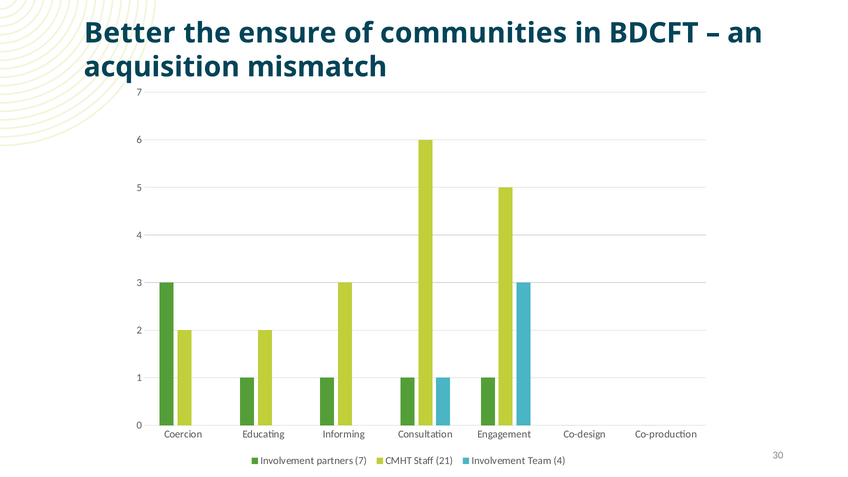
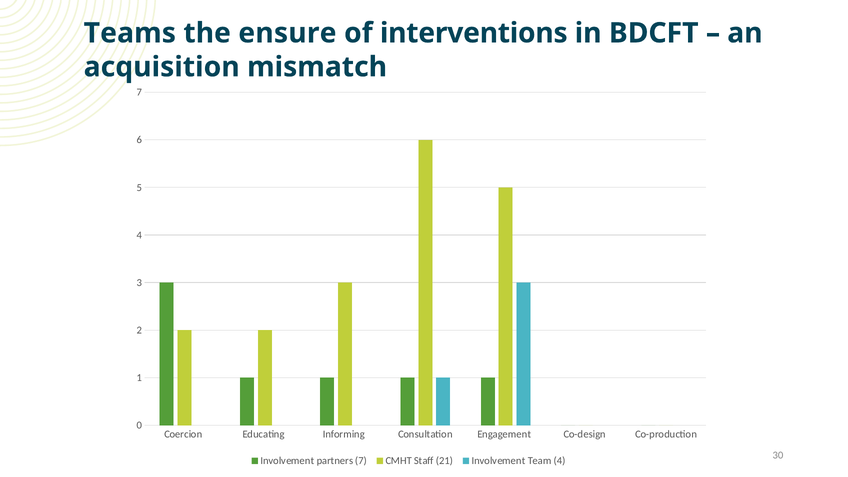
Better: Better -> Teams
communities: communities -> interventions
